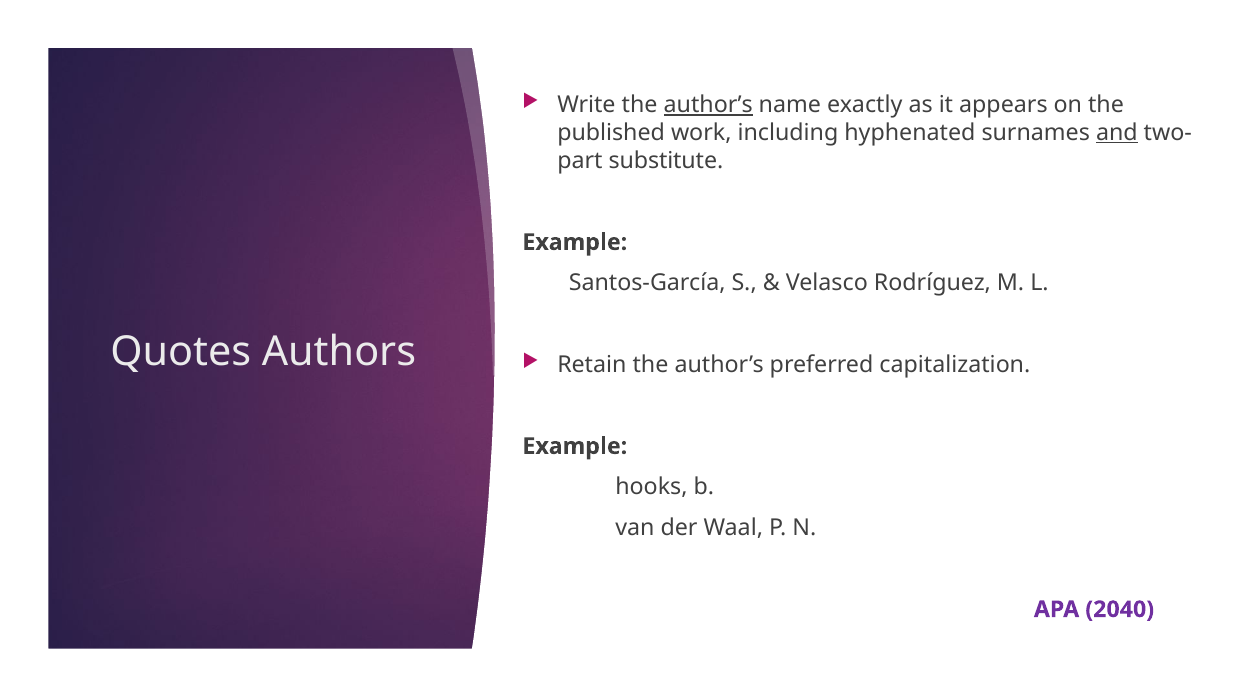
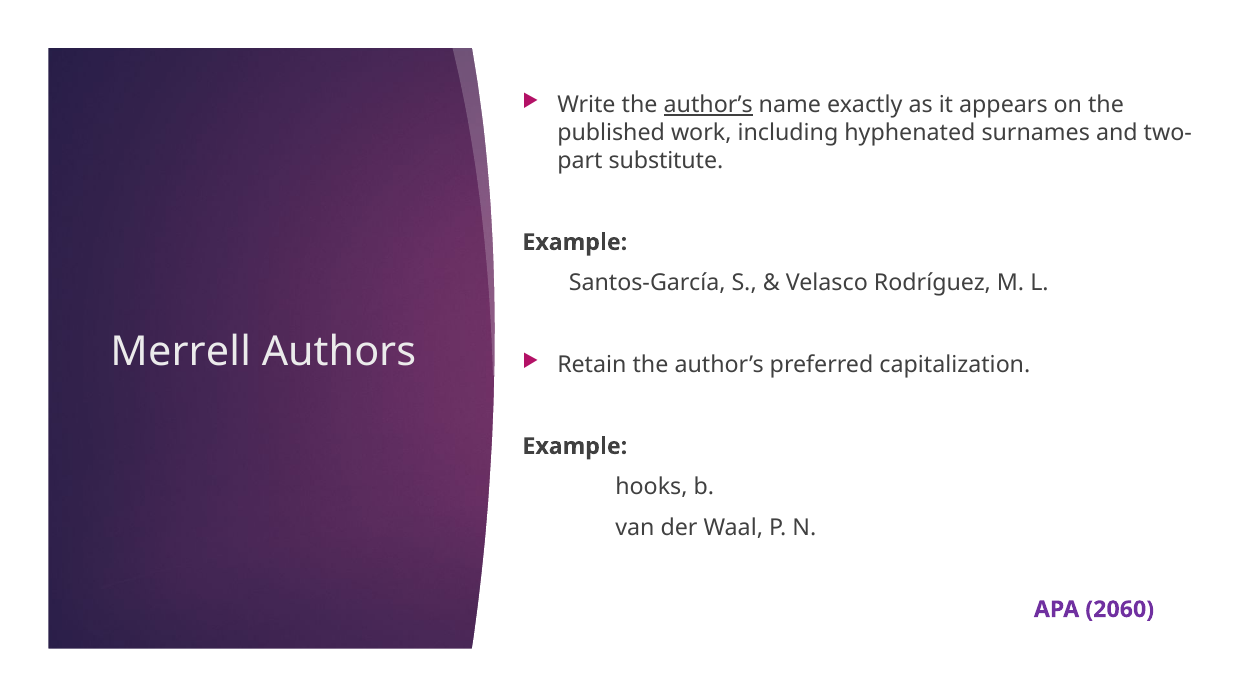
and underline: present -> none
Quotes: Quotes -> Merrell
2040: 2040 -> 2060
